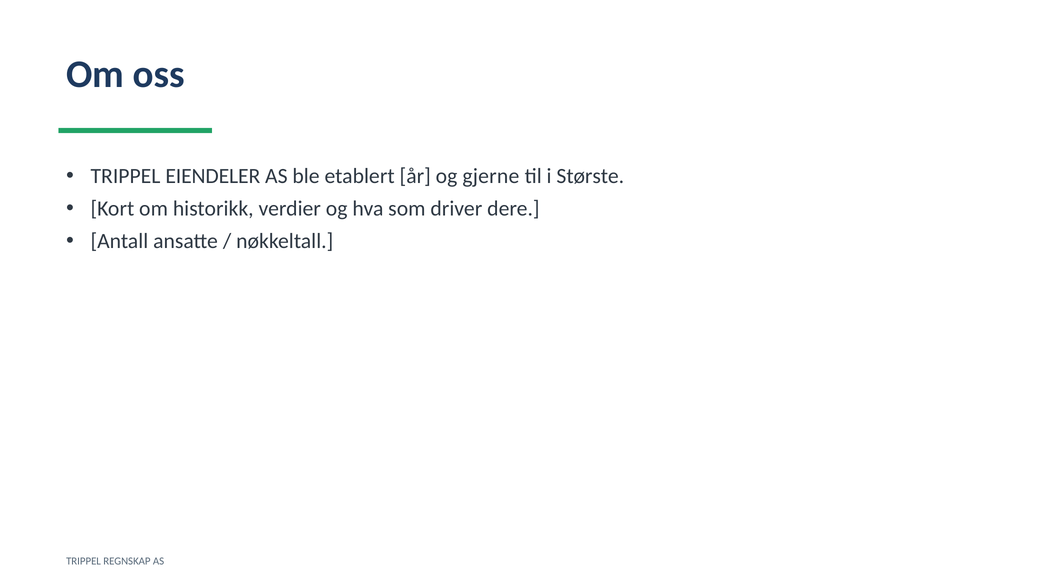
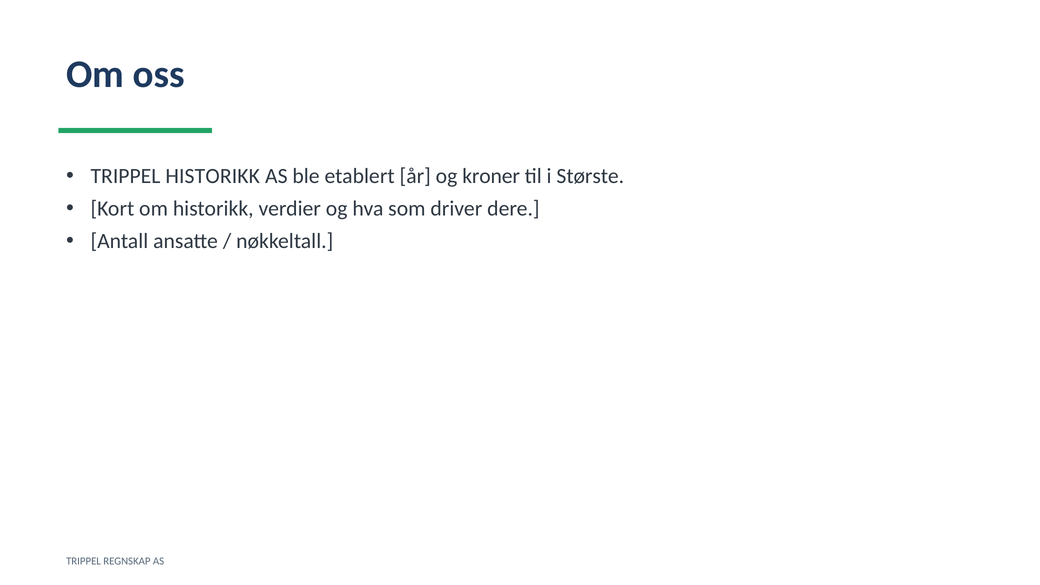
TRIPPEL EIENDELER: EIENDELER -> HISTORIKK
gjerne: gjerne -> kroner
